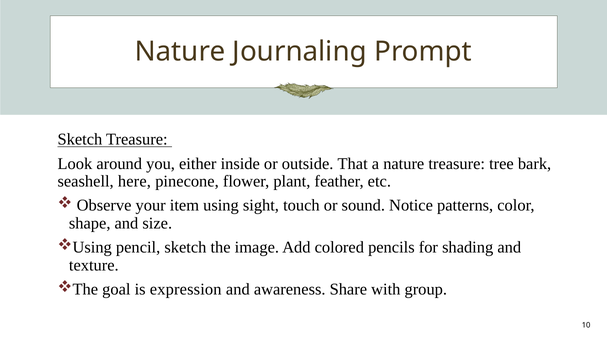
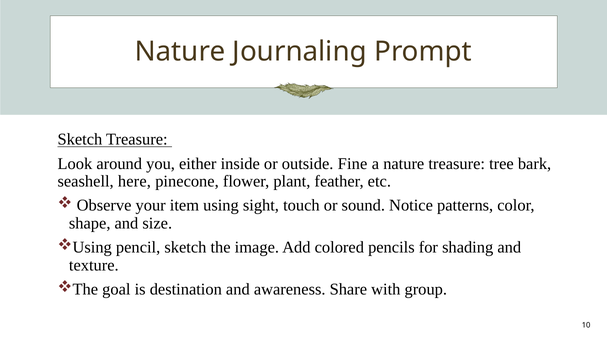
That: That -> Fine
expression: expression -> destination
